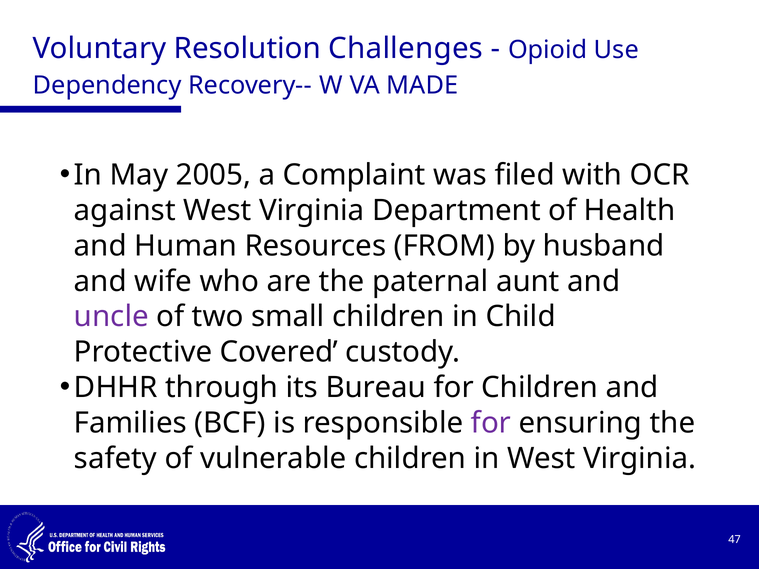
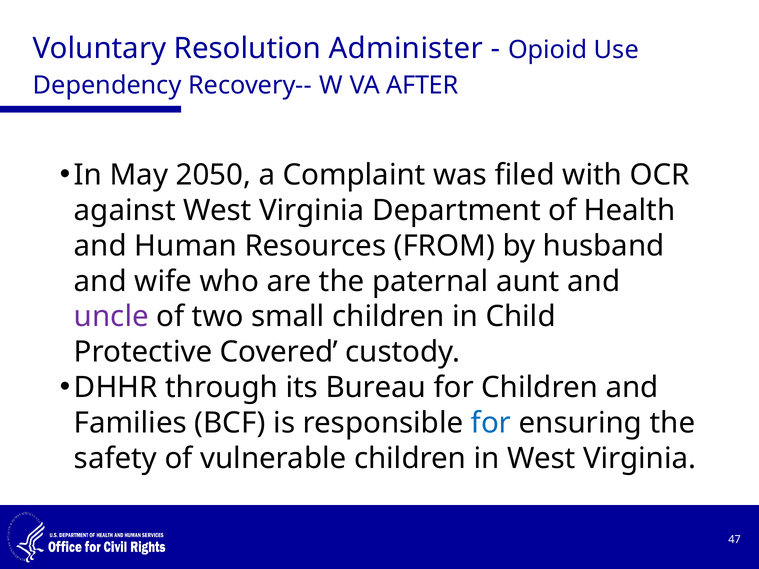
Challenges: Challenges -> Administer
MADE: MADE -> AFTER
2005: 2005 -> 2050
for at (491, 423) colour: purple -> blue
